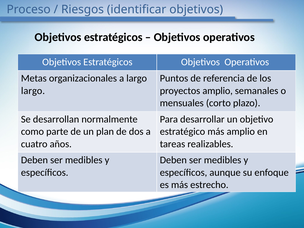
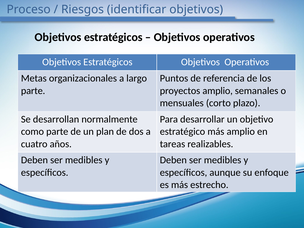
largo at (33, 91): largo -> parte
